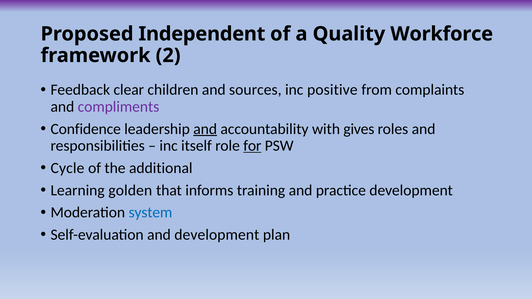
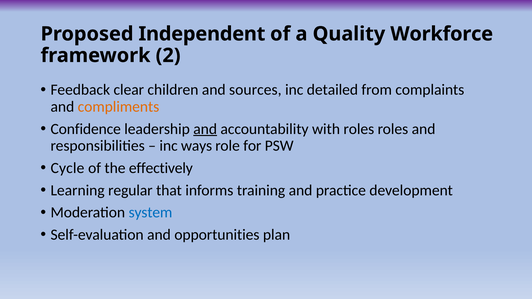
positive: positive -> detailed
compliments colour: purple -> orange
with gives: gives -> roles
itself: itself -> ways
for underline: present -> none
additional: additional -> effectively
golden: golden -> regular
and development: development -> opportunities
